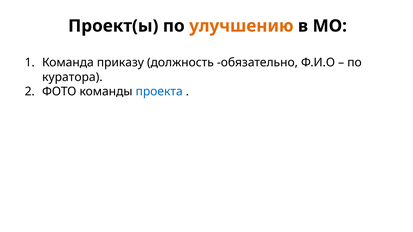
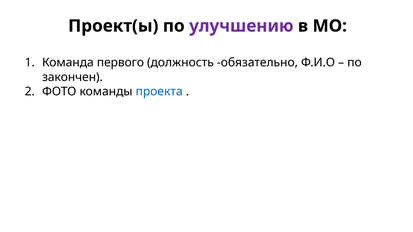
улучшению colour: orange -> purple
приказу: приказу -> первого
куратора: куратора -> закончен
